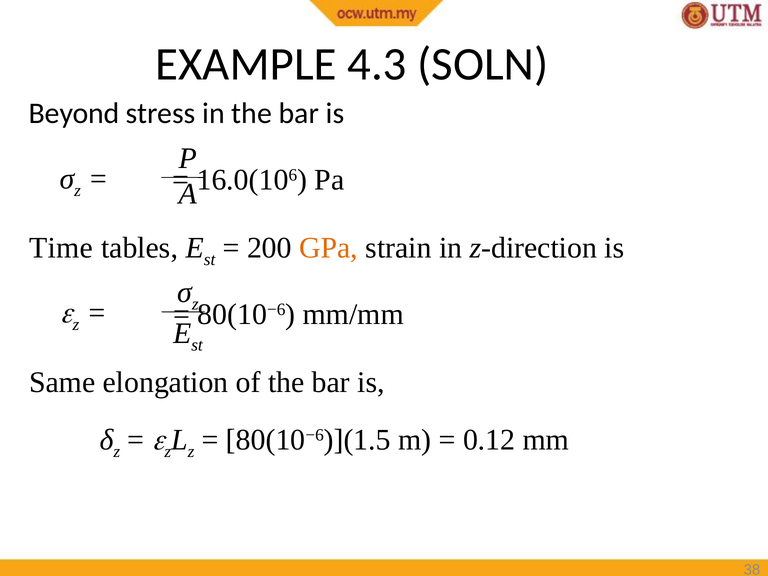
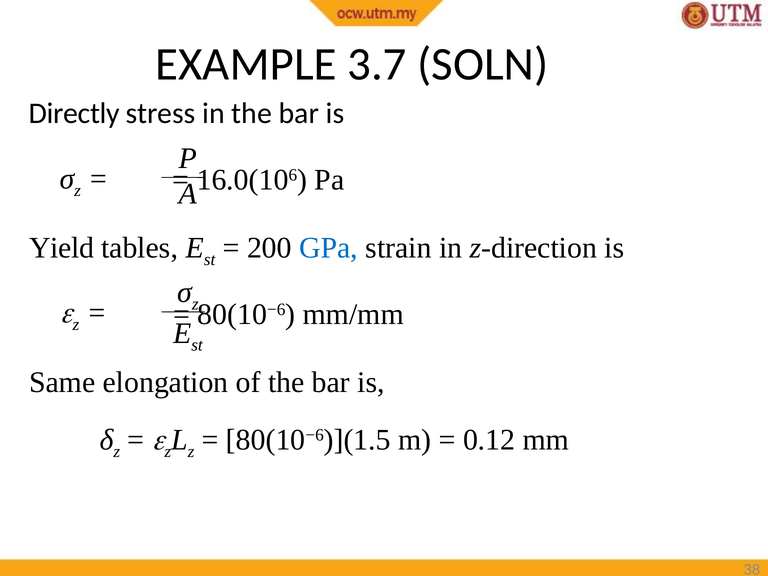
4.3: 4.3 -> 3.7
Beyond: Beyond -> Directly
Time: Time -> Yield
GPa colour: orange -> blue
